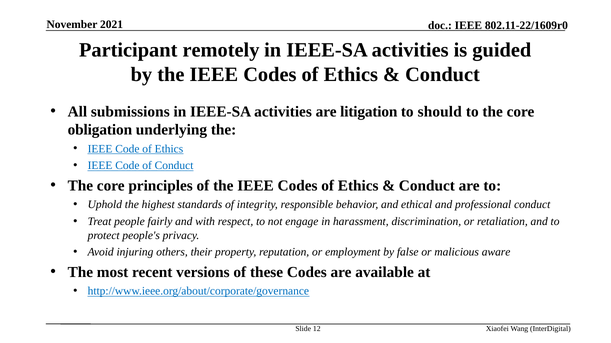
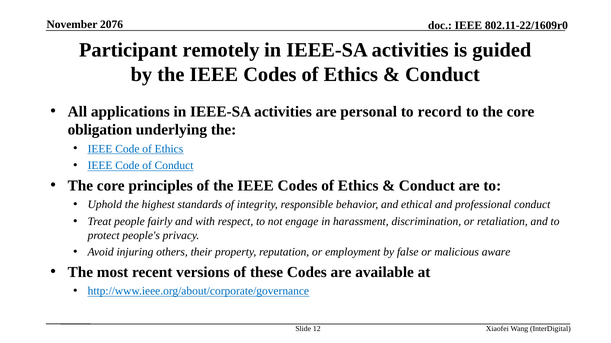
2021: 2021 -> 2076
submissions: submissions -> applications
litigation: litigation -> personal
should: should -> record
